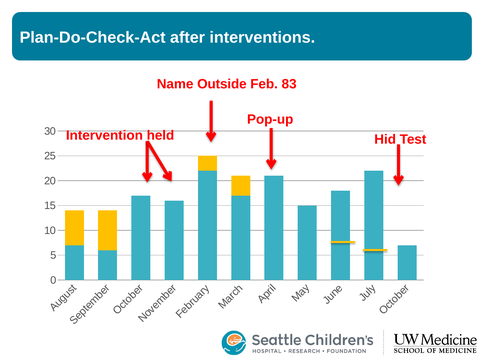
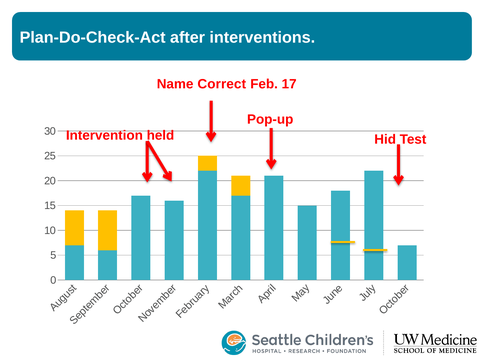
Outside: Outside -> Correct
83: 83 -> 17
